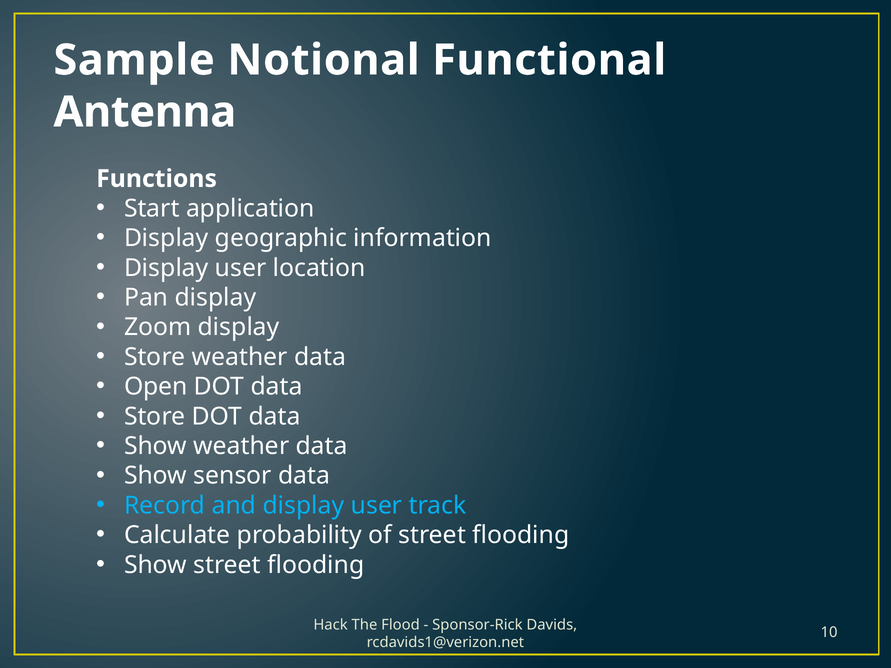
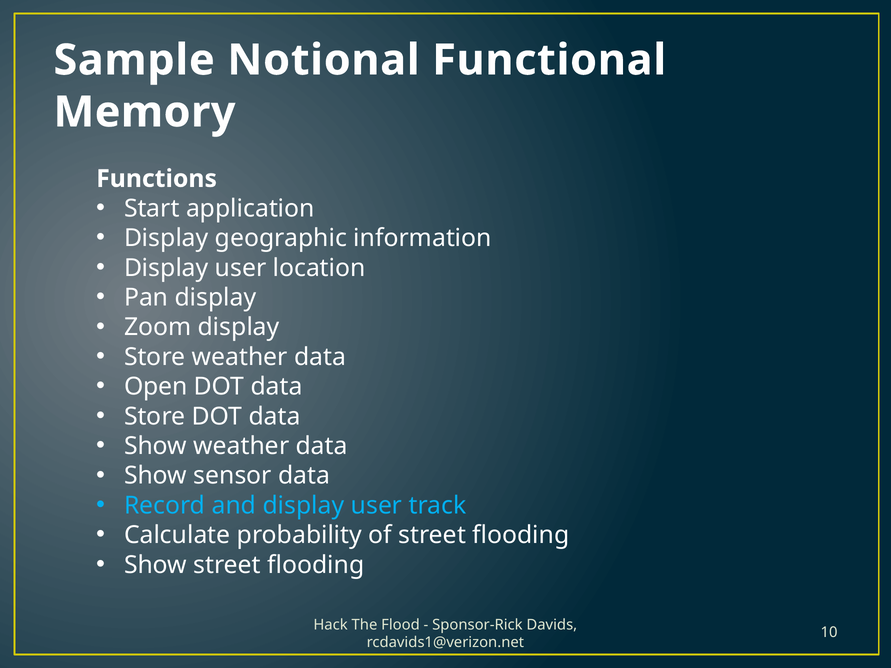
Antenna: Antenna -> Memory
